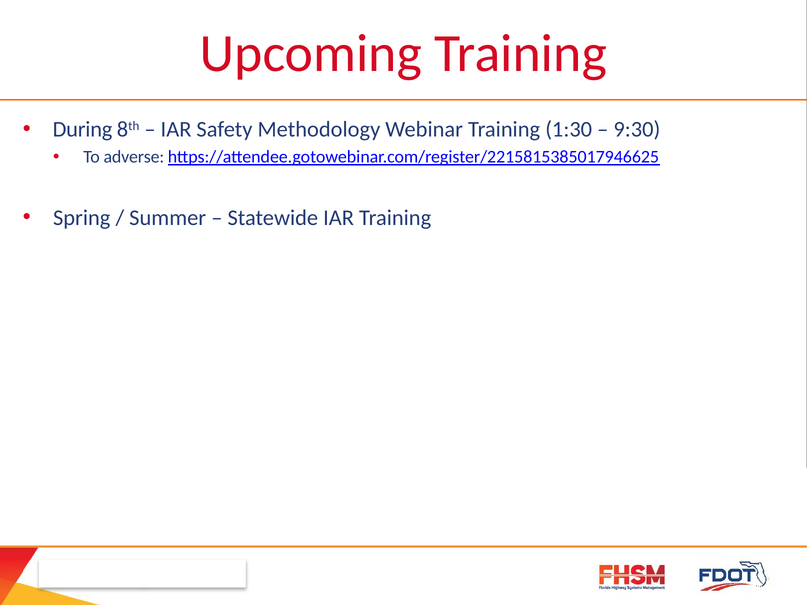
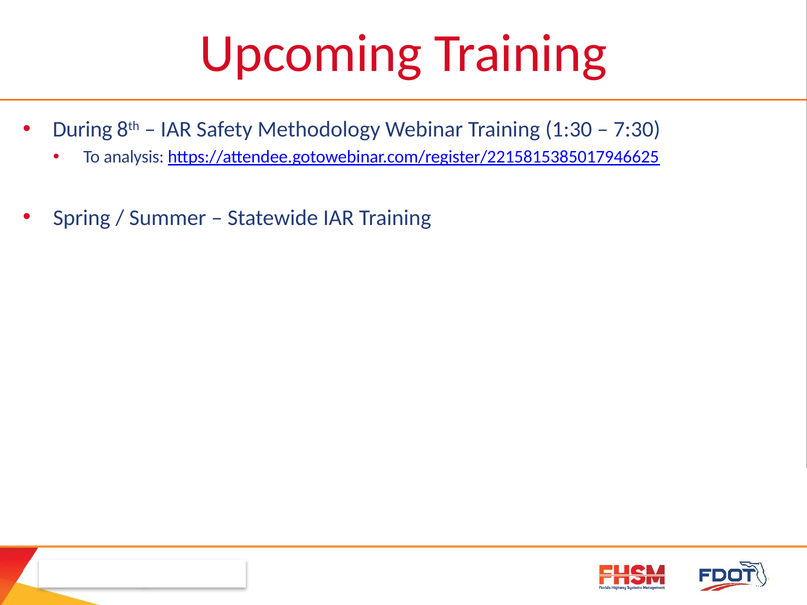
9:30: 9:30 -> 7:30
adverse: adverse -> analysis
